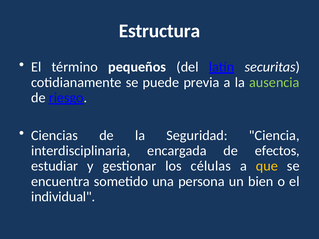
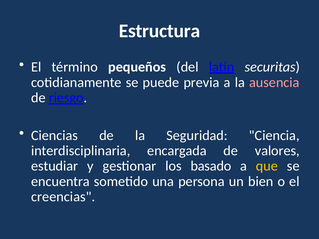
ausencia colour: light green -> pink
efectos: efectos -> valores
células: células -> basado
individual: individual -> creencias
